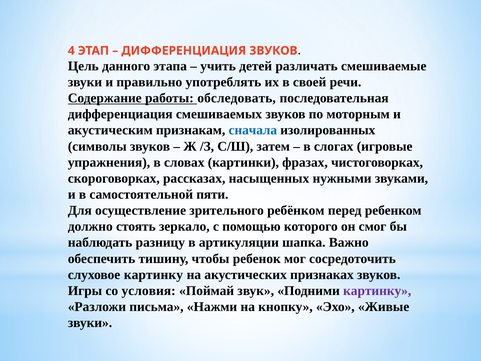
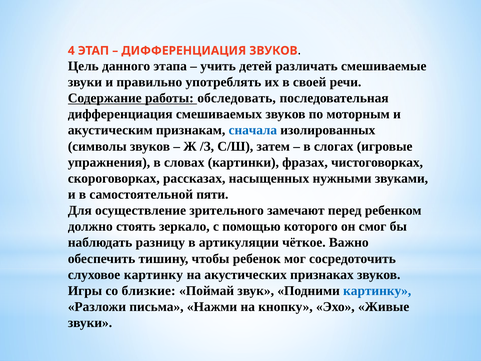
ребёнком: ребёнком -> замечают
шапка: шапка -> чёткое
условия: условия -> близкие
картинку at (377, 291) colour: purple -> blue
